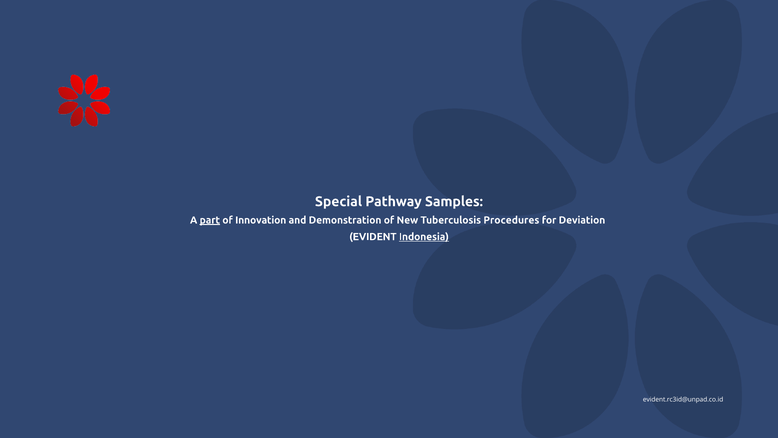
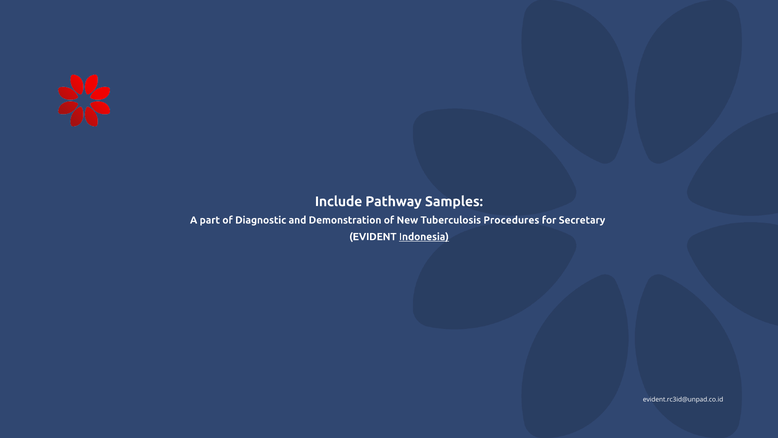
Special: Special -> Include
part underline: present -> none
Innovation: Innovation -> Diagnostic
Deviation: Deviation -> Secretary
